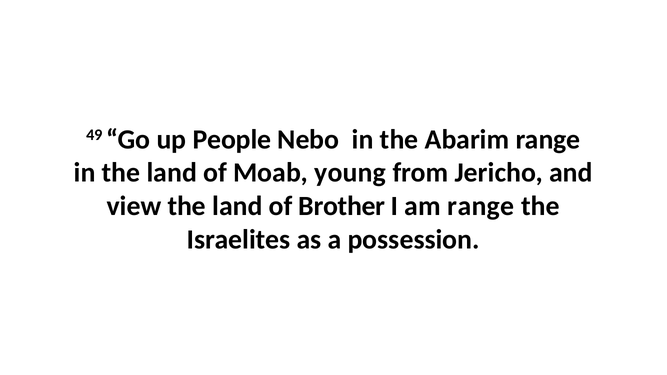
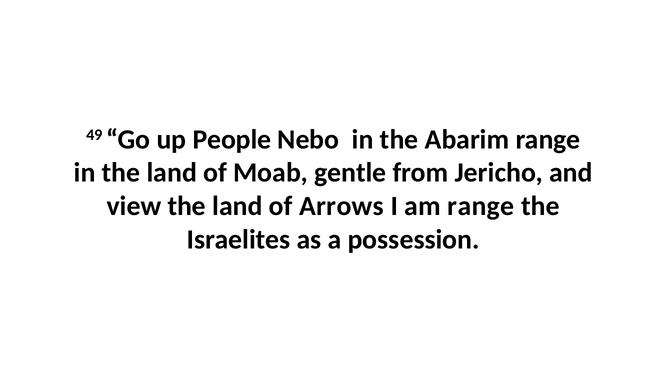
young: young -> gentle
Brother: Brother -> Arrows
